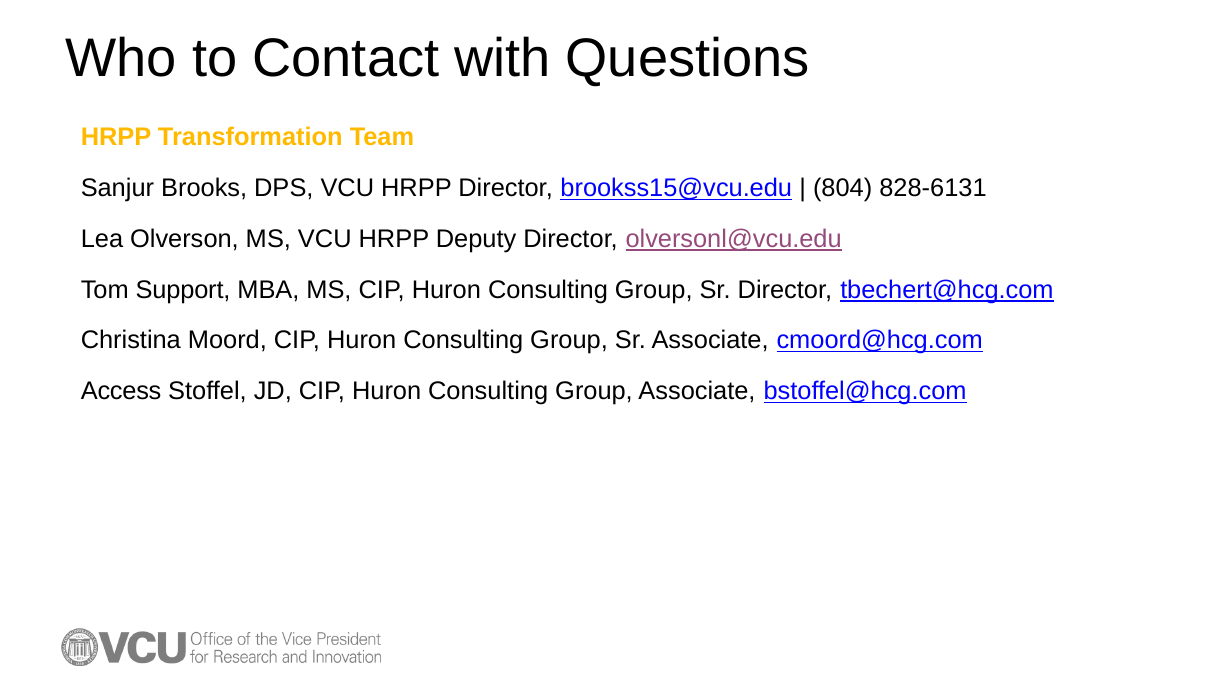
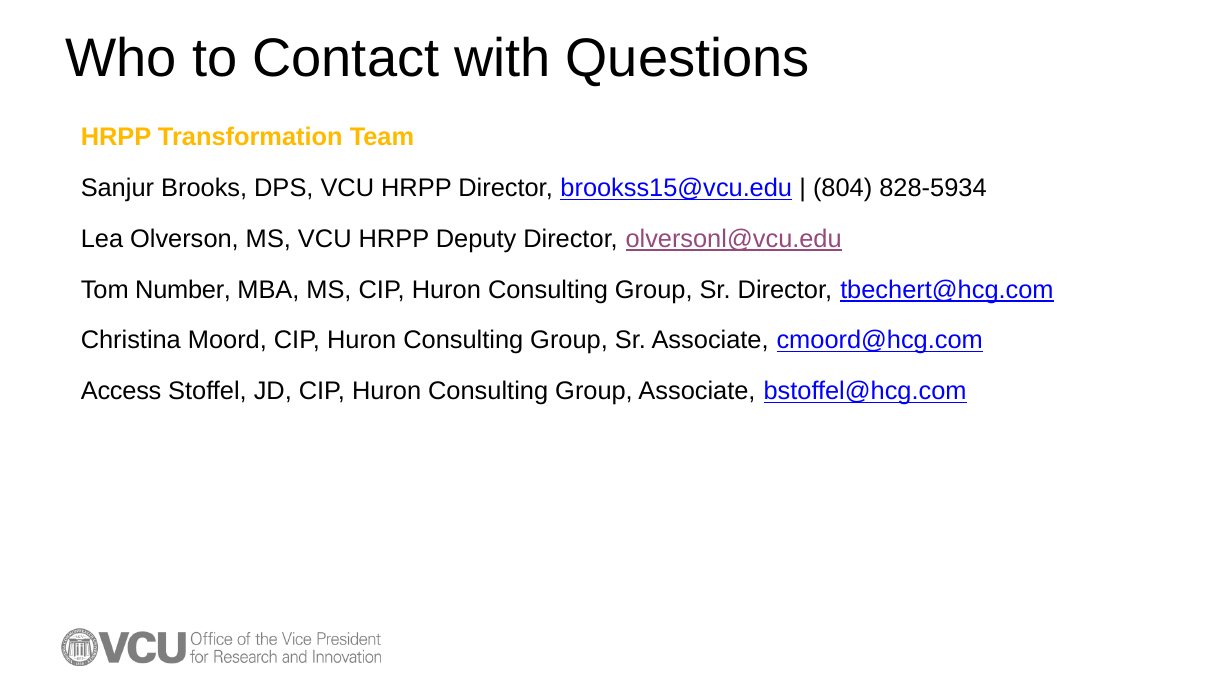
828-6131: 828-6131 -> 828-5934
Support: Support -> Number
